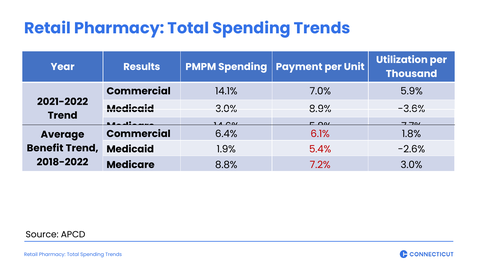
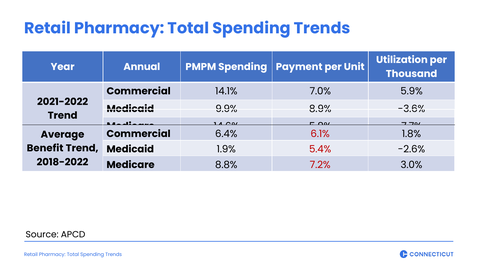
Results: Results -> Annual
Medicaid 3.0%: 3.0% -> 9.9%
